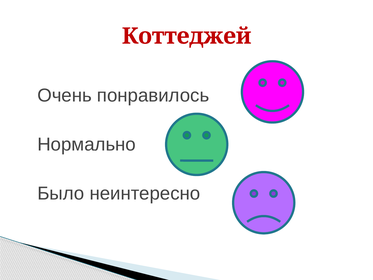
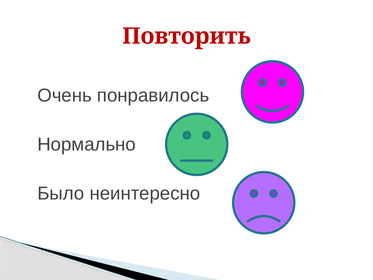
Коттеджей: Коттеджей -> Повторить
